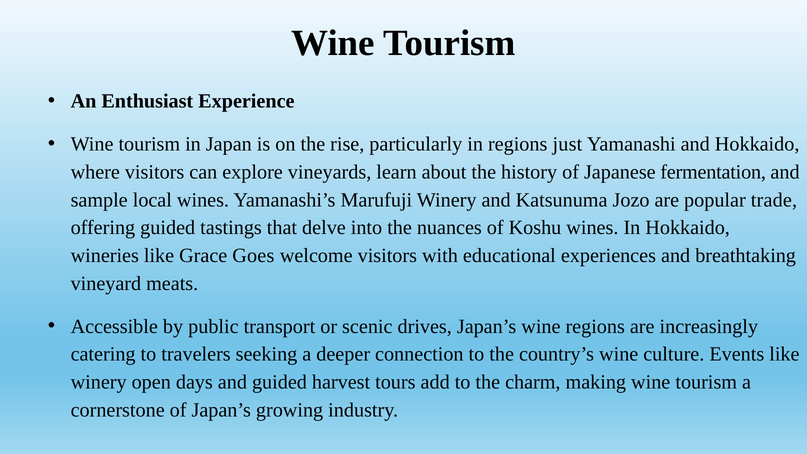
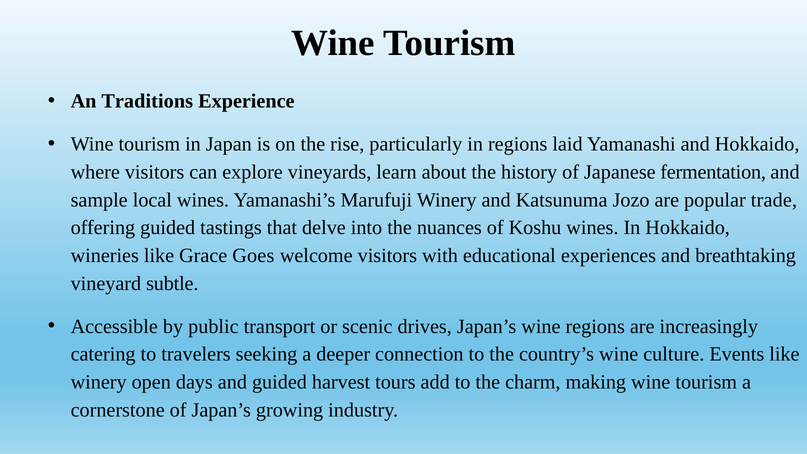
Enthusiast: Enthusiast -> Traditions
just: just -> laid
meats: meats -> subtle
